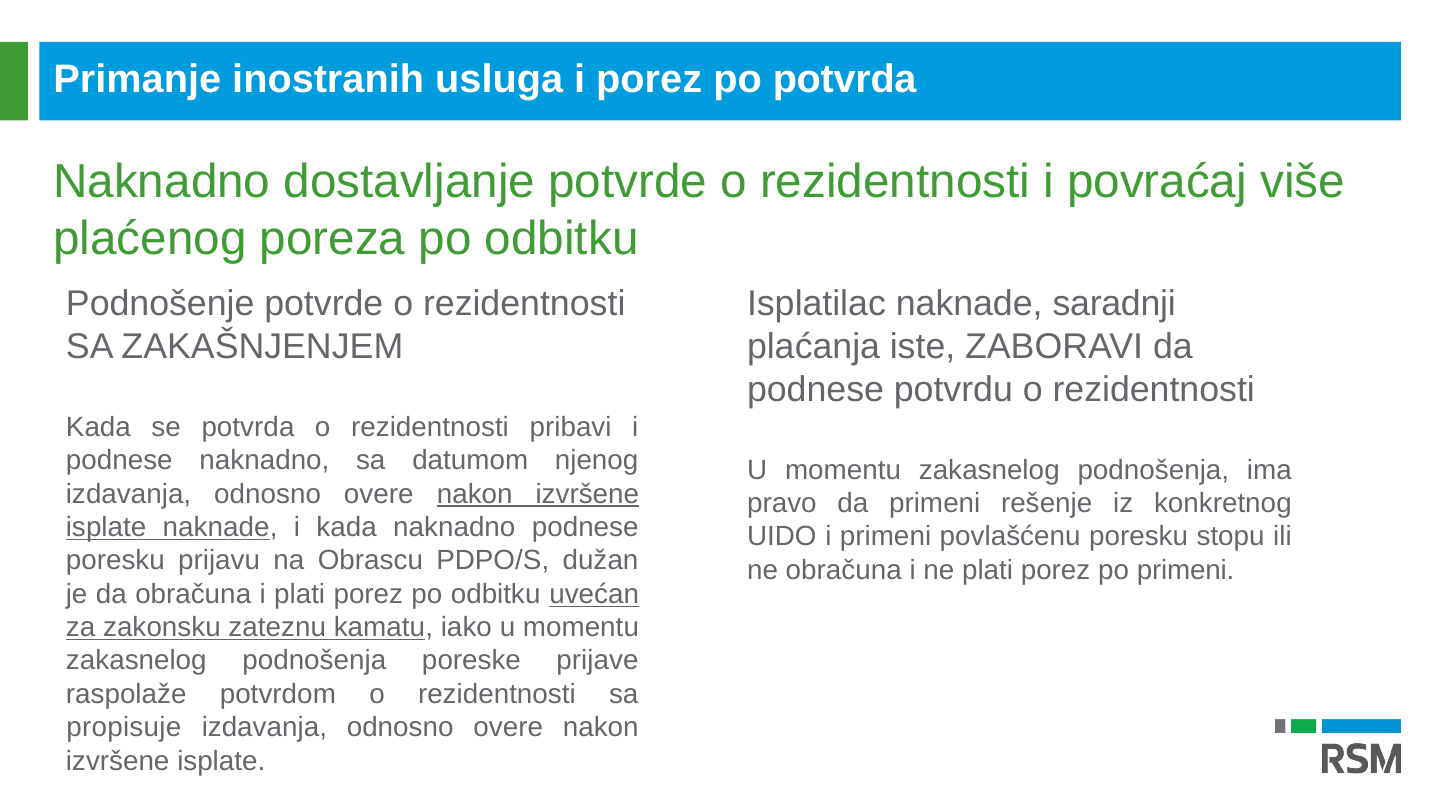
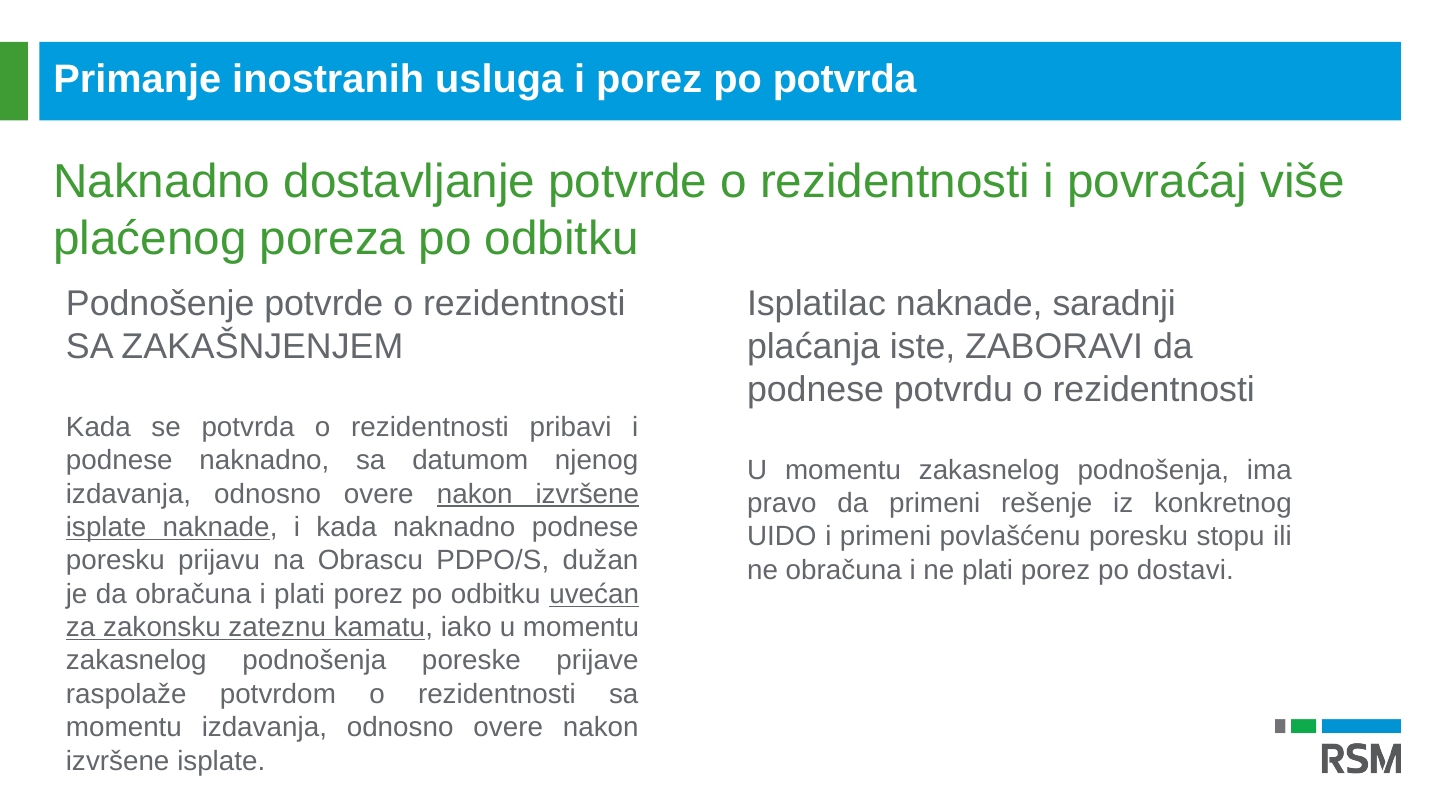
po primeni: primeni -> dostavi
propisuje at (124, 727): propisuje -> momentu
